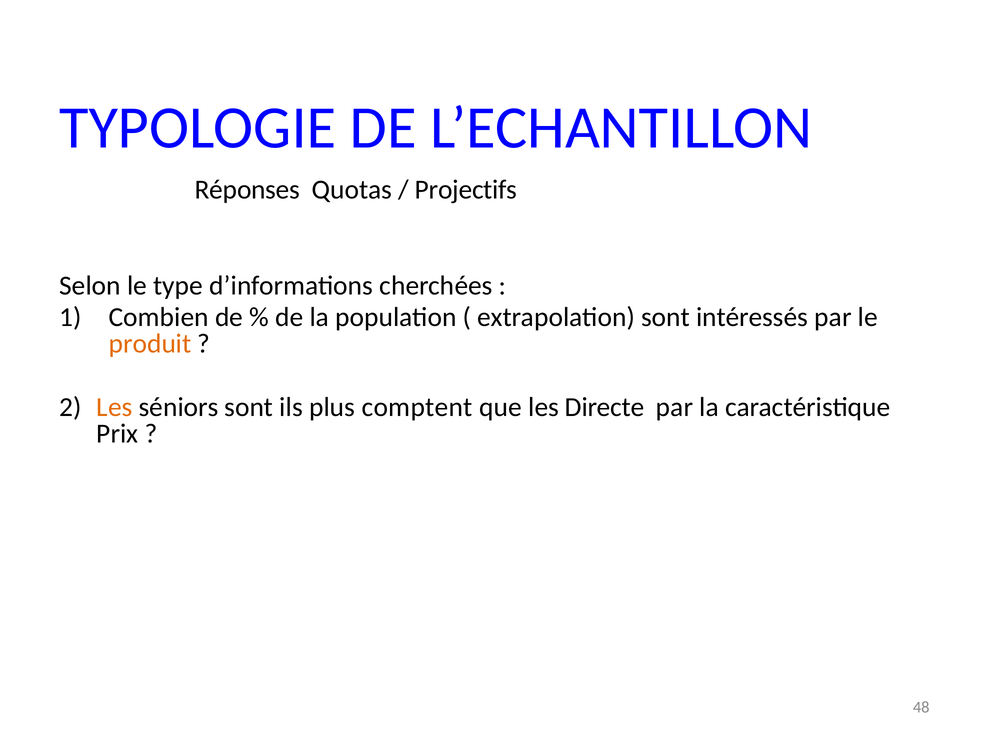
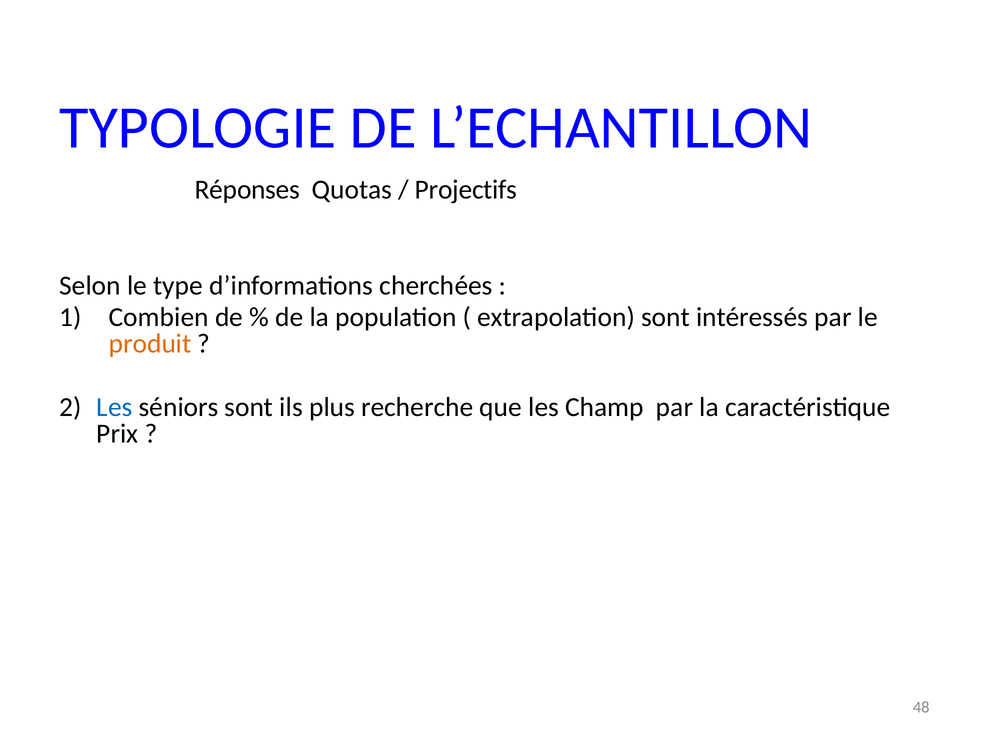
Les at (114, 408) colour: orange -> blue
comptent: comptent -> recherche
Directe: Directe -> Champ
